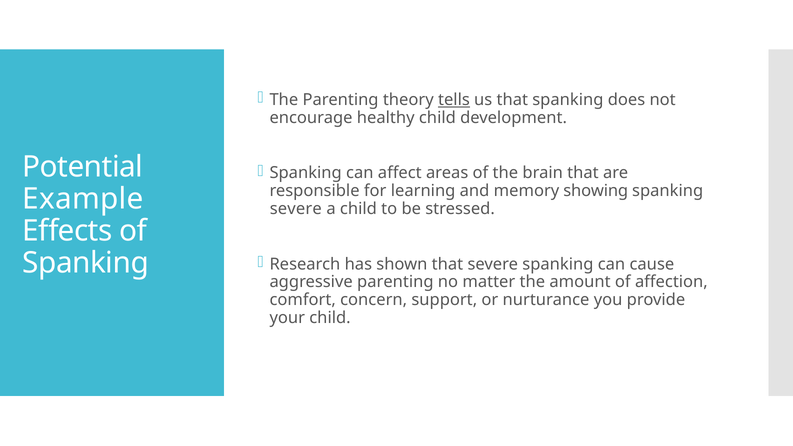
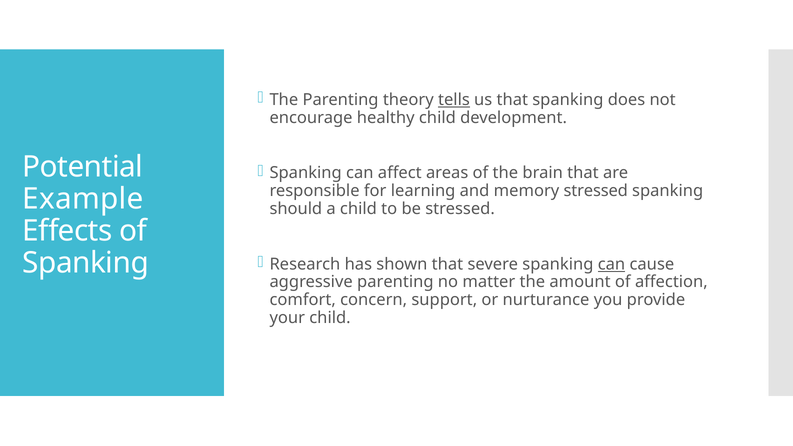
memory showing: showing -> stressed
severe at (296, 209): severe -> should
can at (611, 264) underline: none -> present
